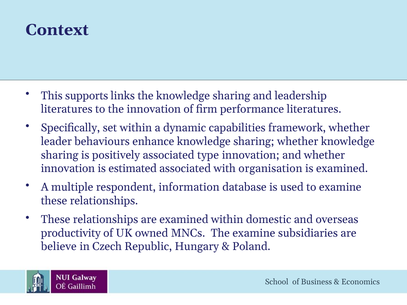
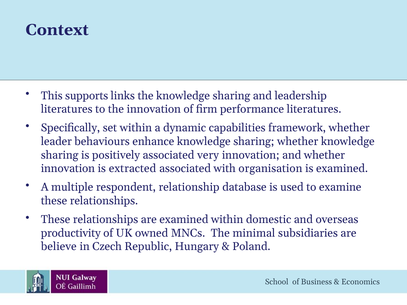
type: type -> very
estimated: estimated -> extracted
information: information -> relationship
The examine: examine -> minimal
